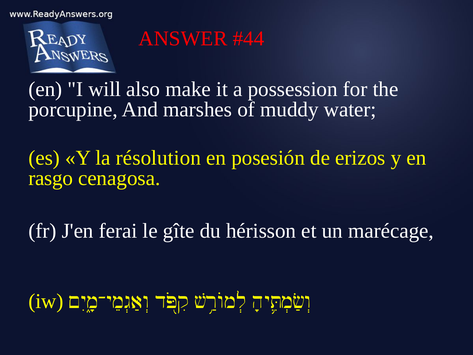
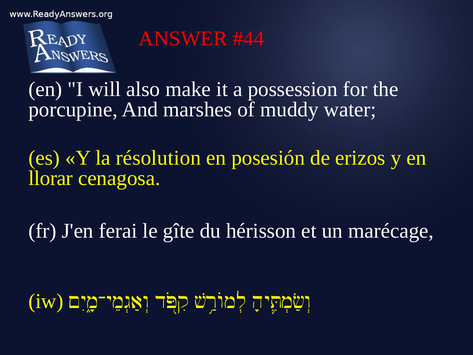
rasgo: rasgo -> llorar
